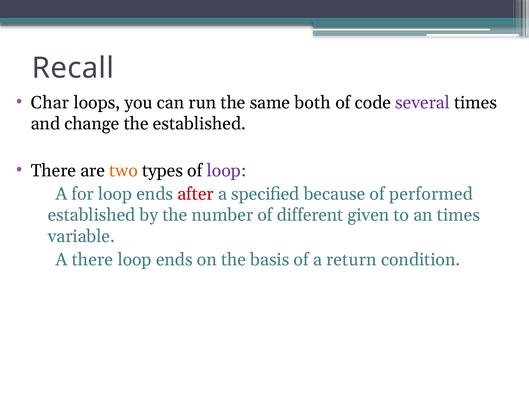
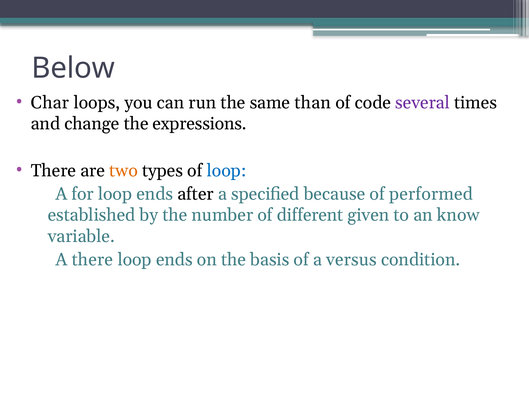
Recall: Recall -> Below
both: both -> than
the established: established -> expressions
loop at (227, 170) colour: purple -> blue
after colour: red -> black
an times: times -> know
return: return -> versus
